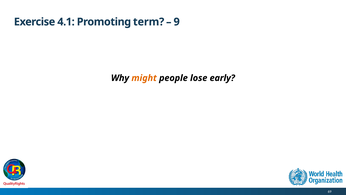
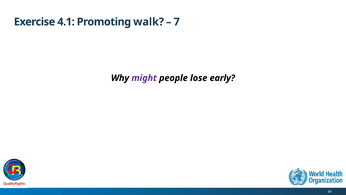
term: term -> walk
9: 9 -> 7
might colour: orange -> purple
